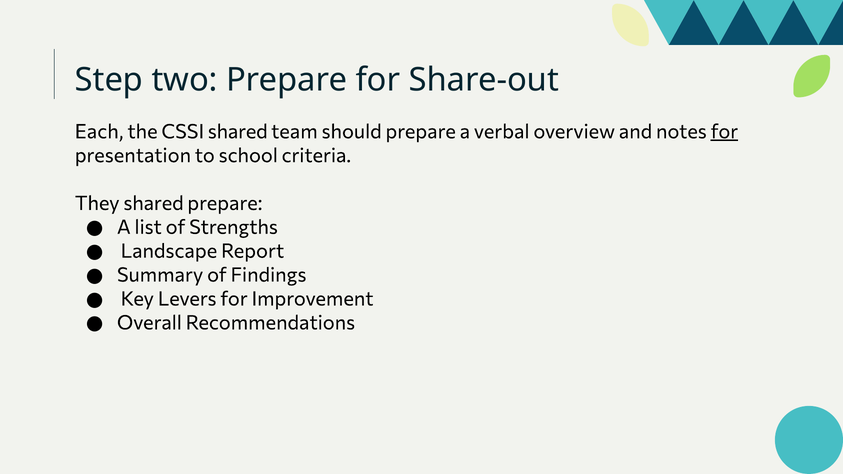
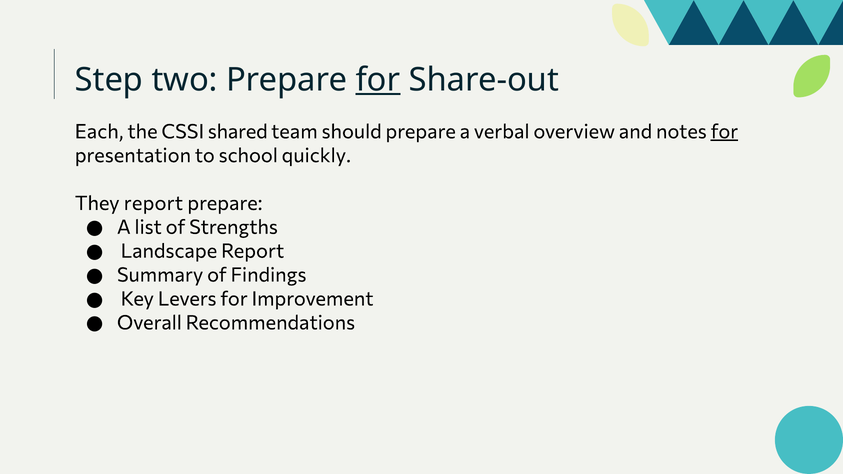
for at (378, 80) underline: none -> present
criteria: criteria -> quickly
They shared: shared -> report
